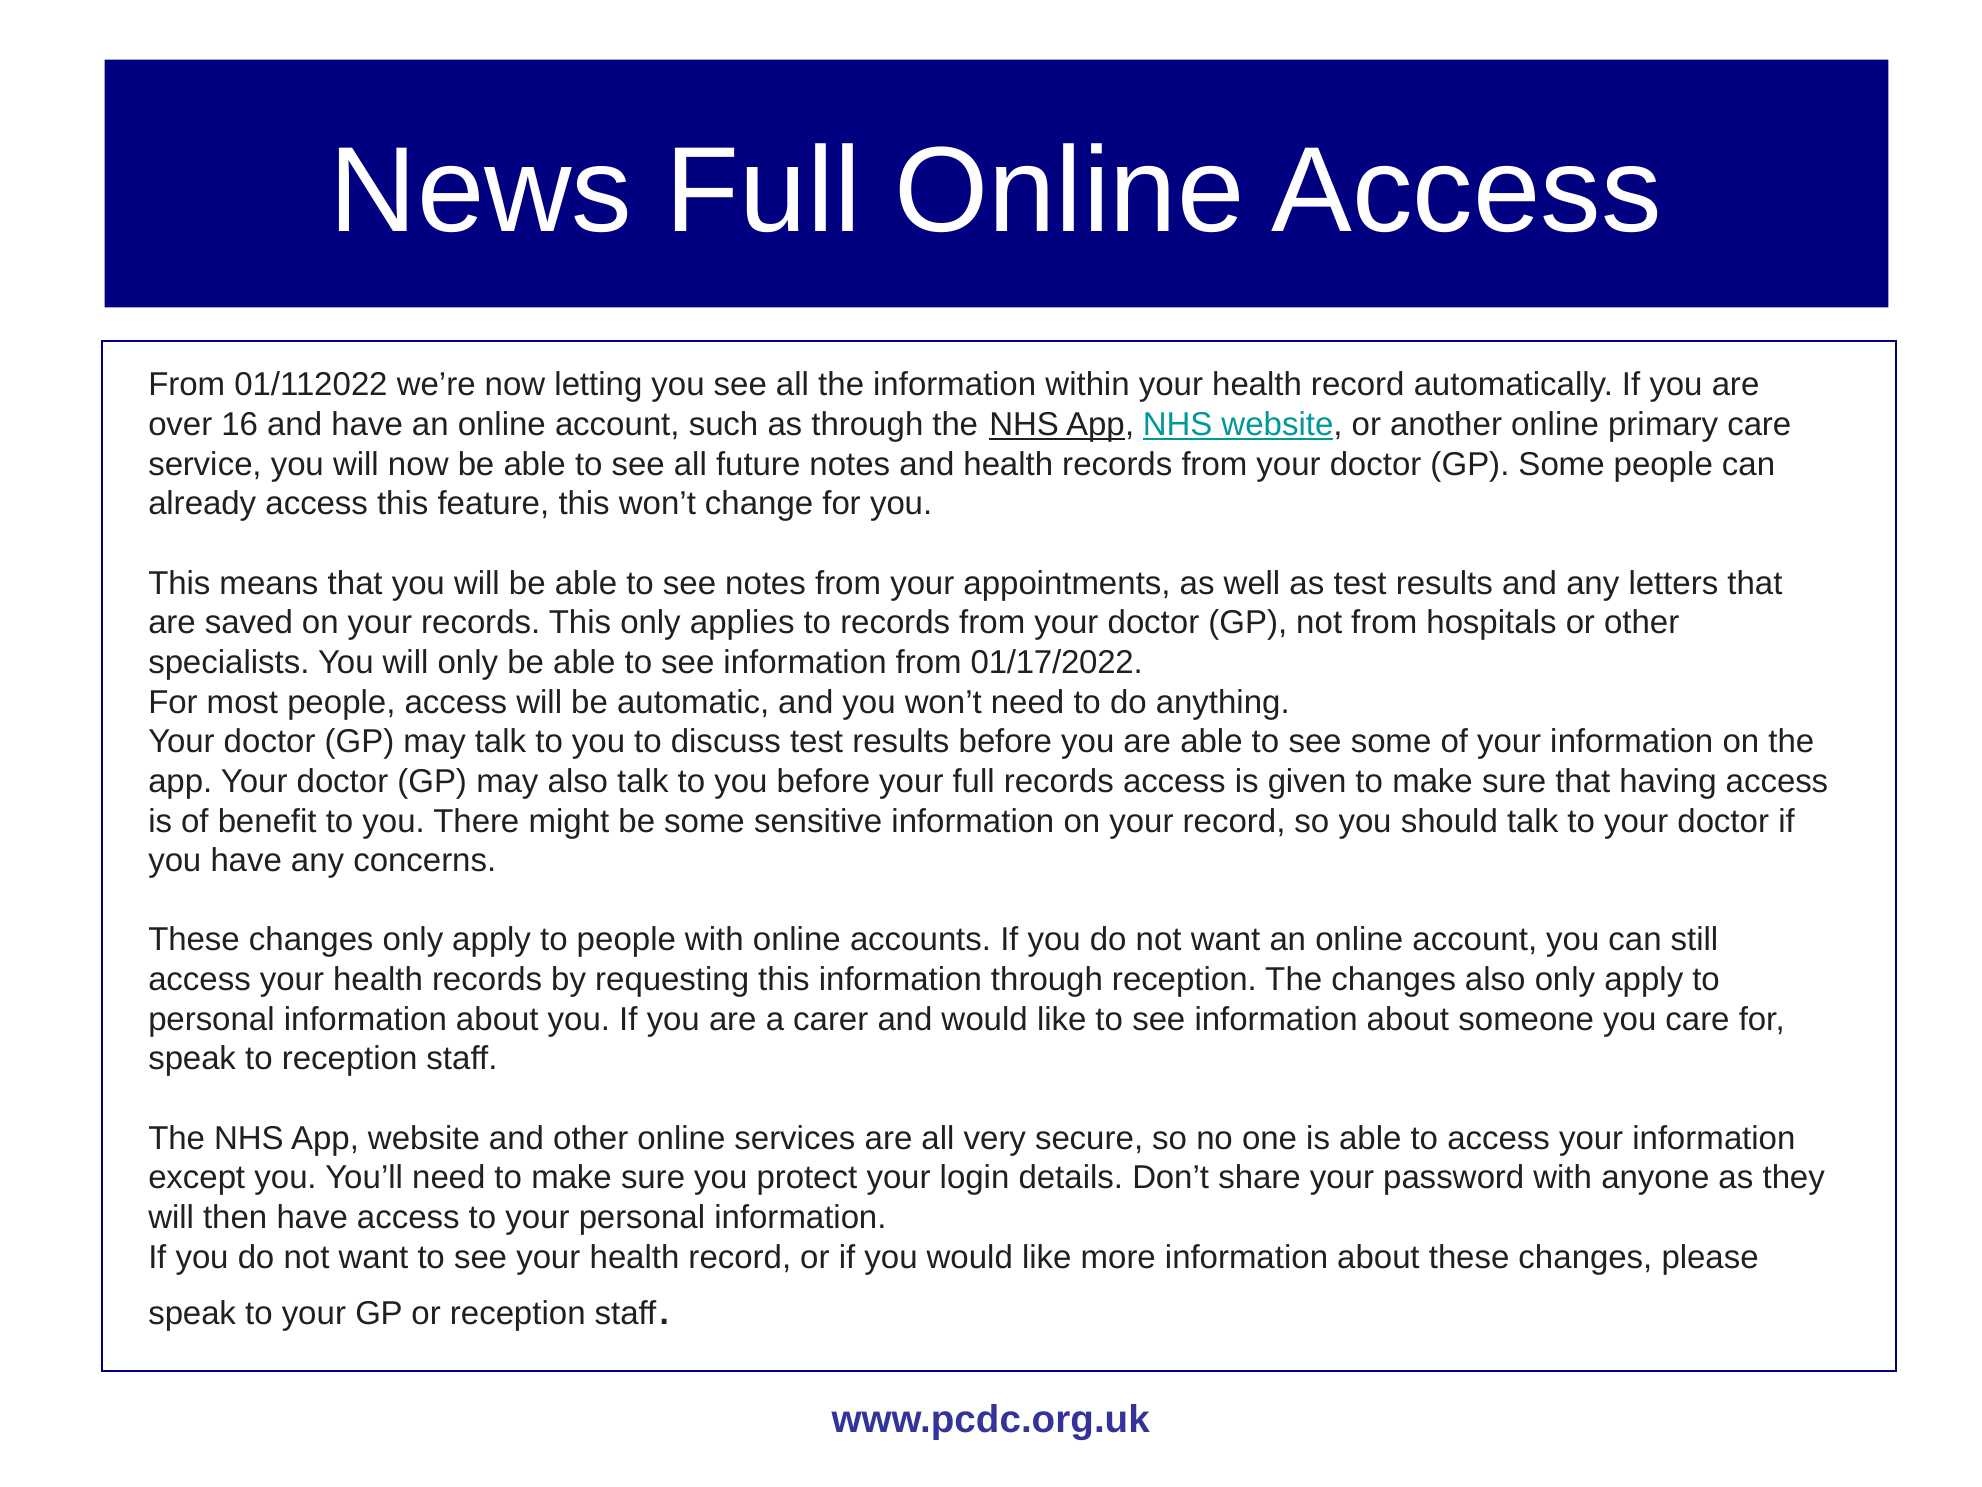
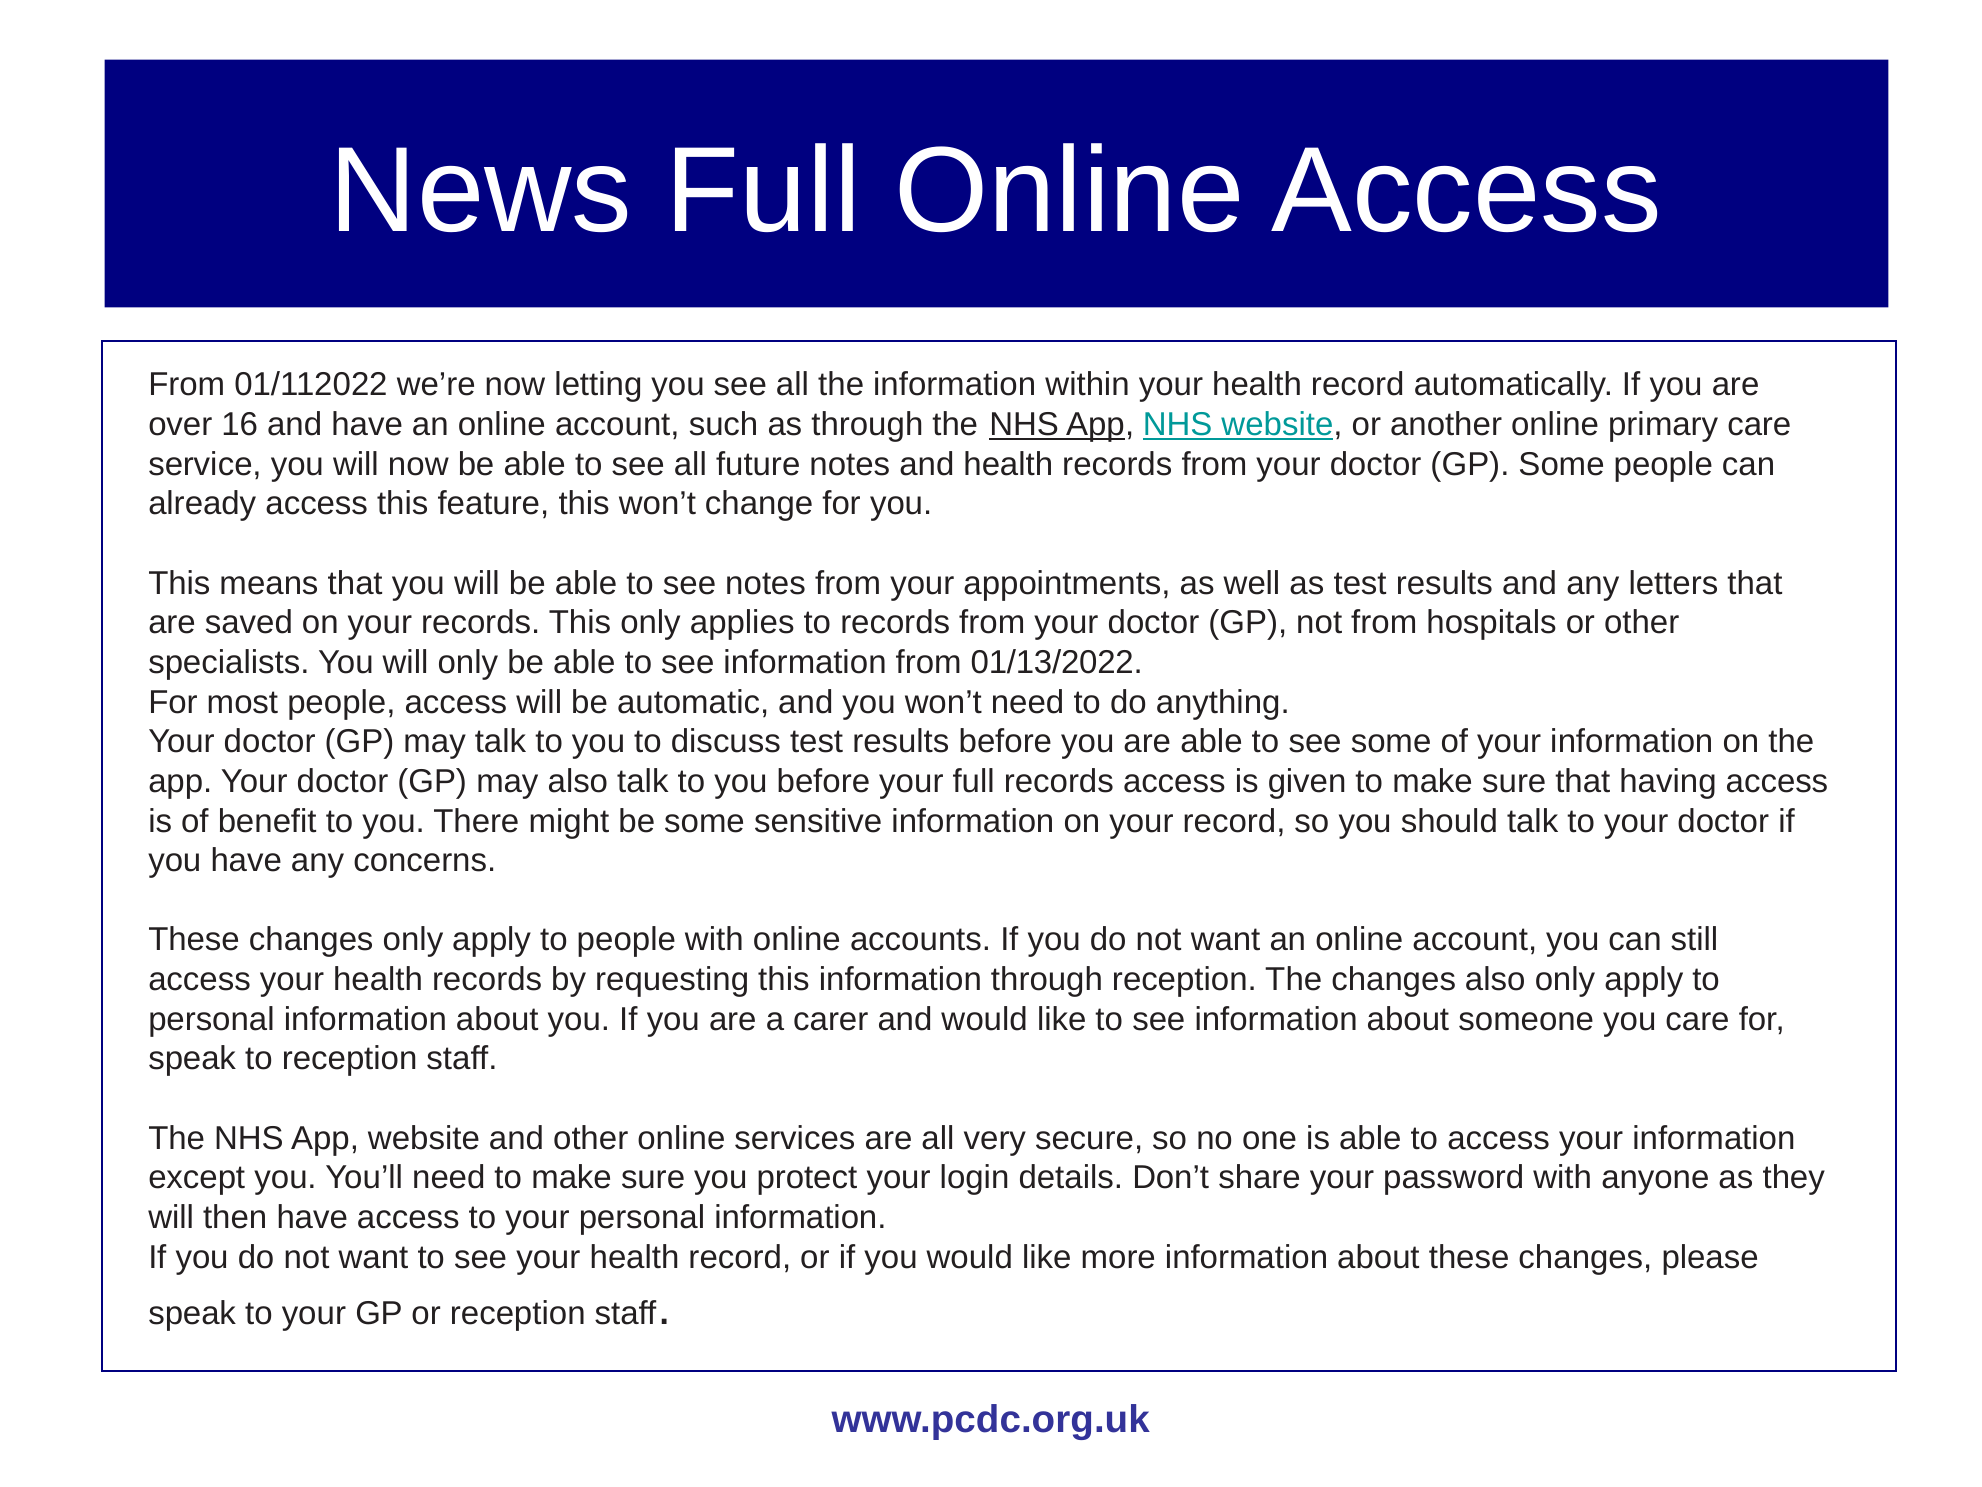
01/17/2022: 01/17/2022 -> 01/13/2022
